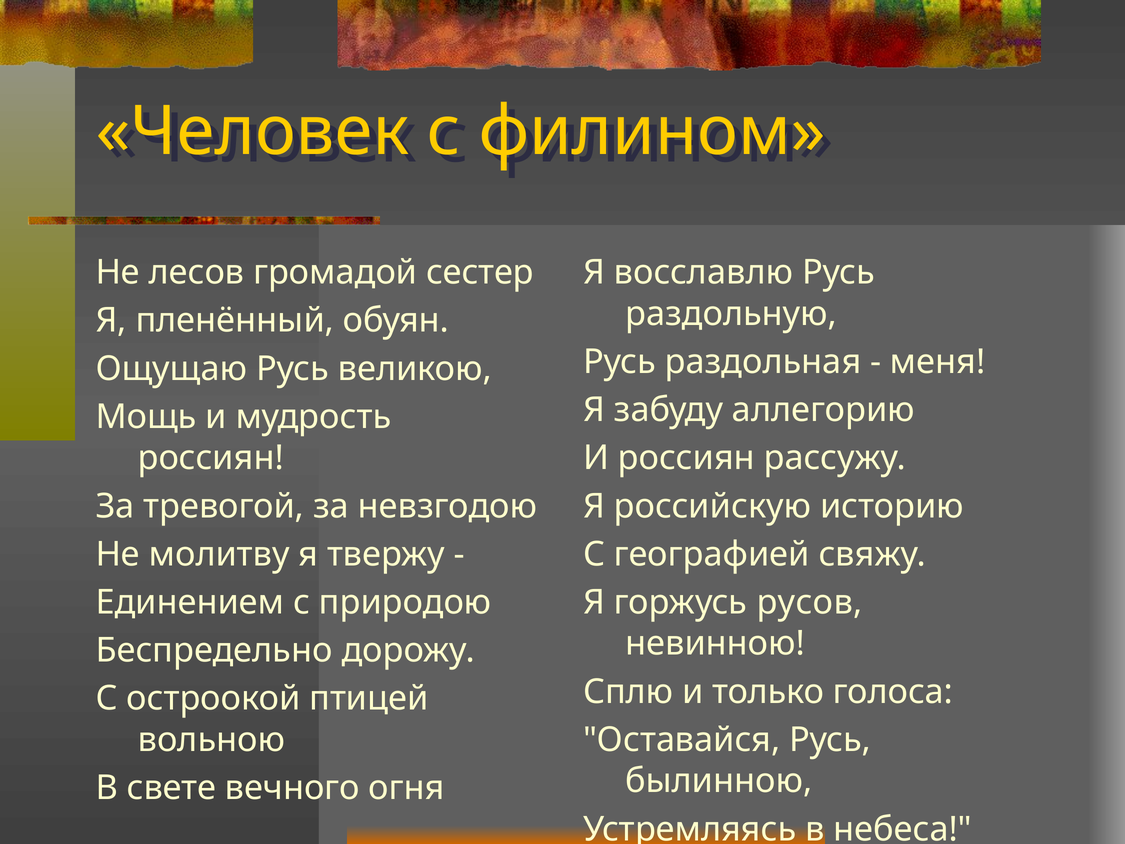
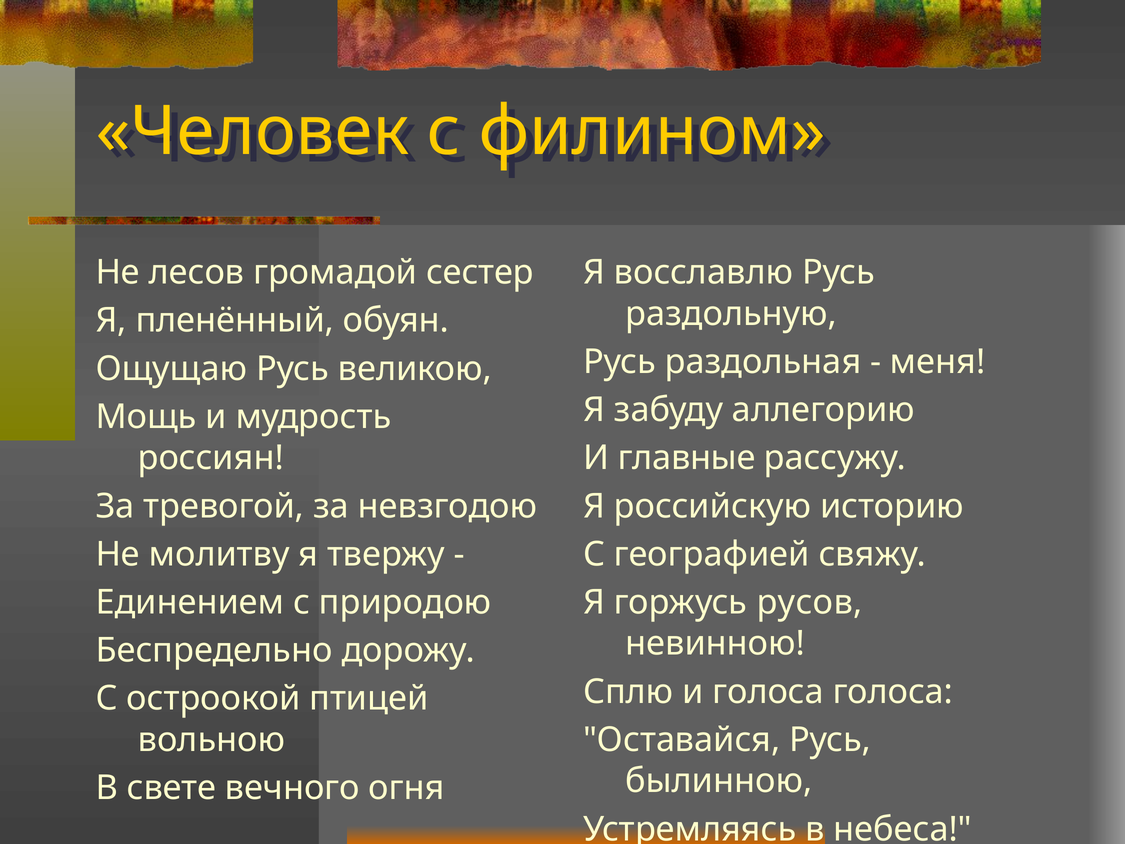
И россиян: россиян -> главные
и только: только -> голоса
